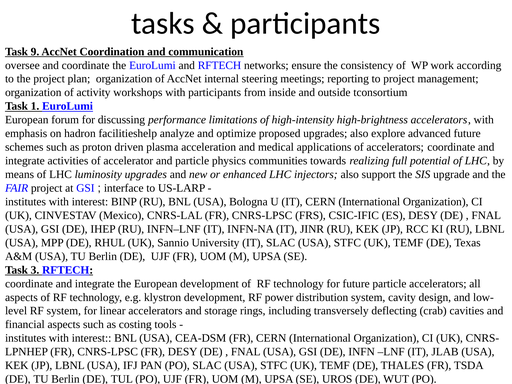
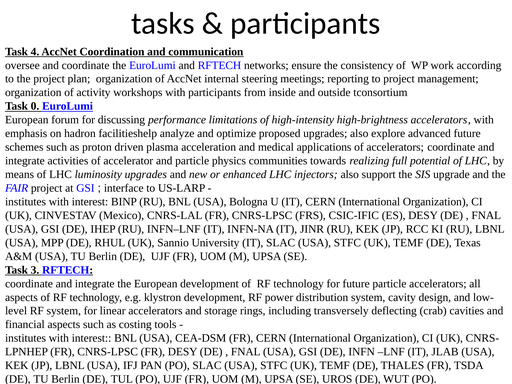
9: 9 -> 4
1: 1 -> 0
